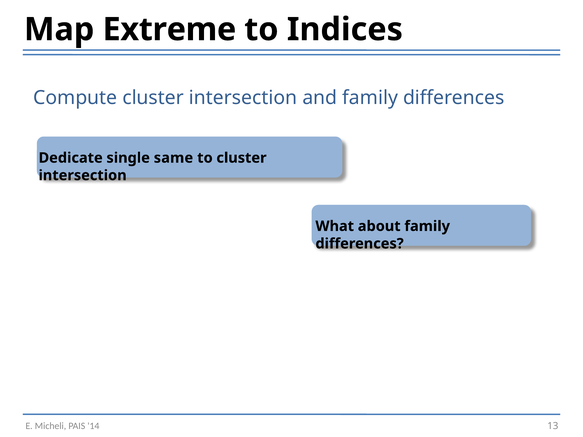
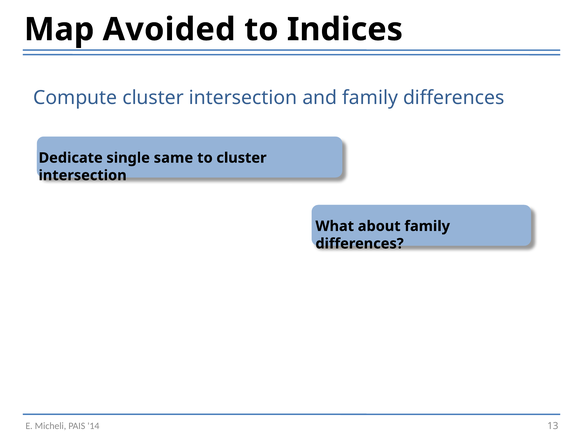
Extreme: Extreme -> Avoided
